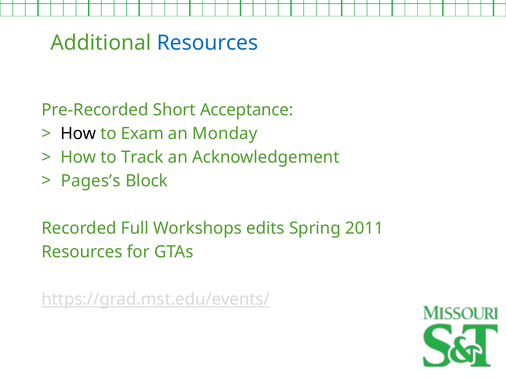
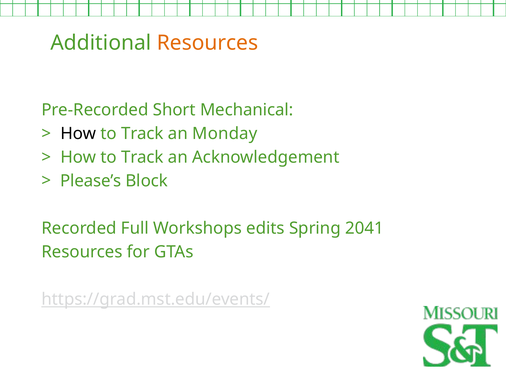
Resources at (208, 43) colour: blue -> orange
Acceptance: Acceptance -> Mechanical
Exam at (142, 134): Exam -> Track
Pages’s: Pages’s -> Please’s
2011: 2011 -> 2041
